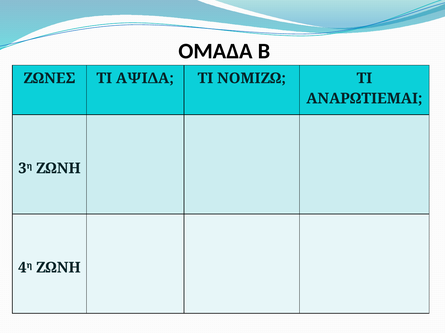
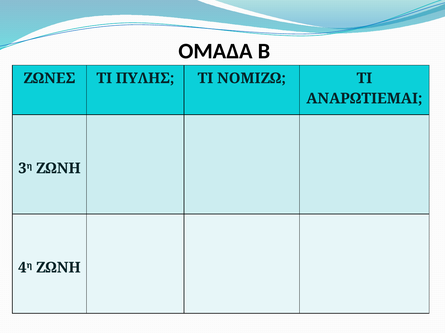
ΑΨΙΔΑ: ΑΨΙΔΑ -> ΠΥΛΗΣ
